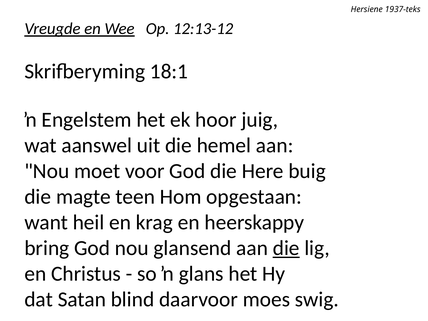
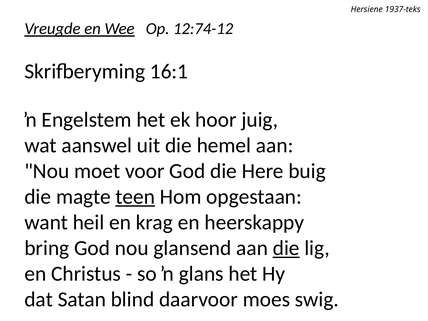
12:13-12: 12:13-12 -> 12:74-12
18:1: 18:1 -> 16:1
teen underline: none -> present
